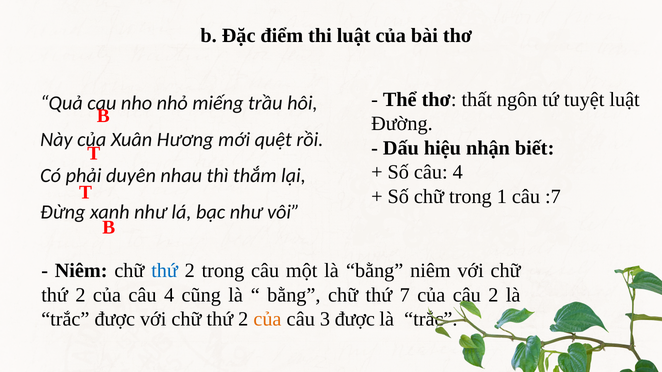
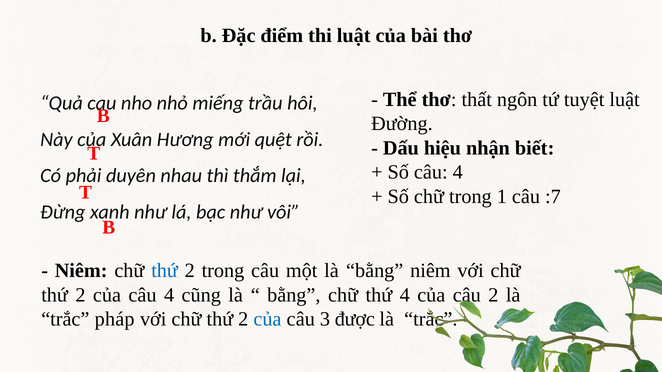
thứ 7: 7 -> 4
trắc được: được -> pháp
của at (267, 319) colour: orange -> blue
